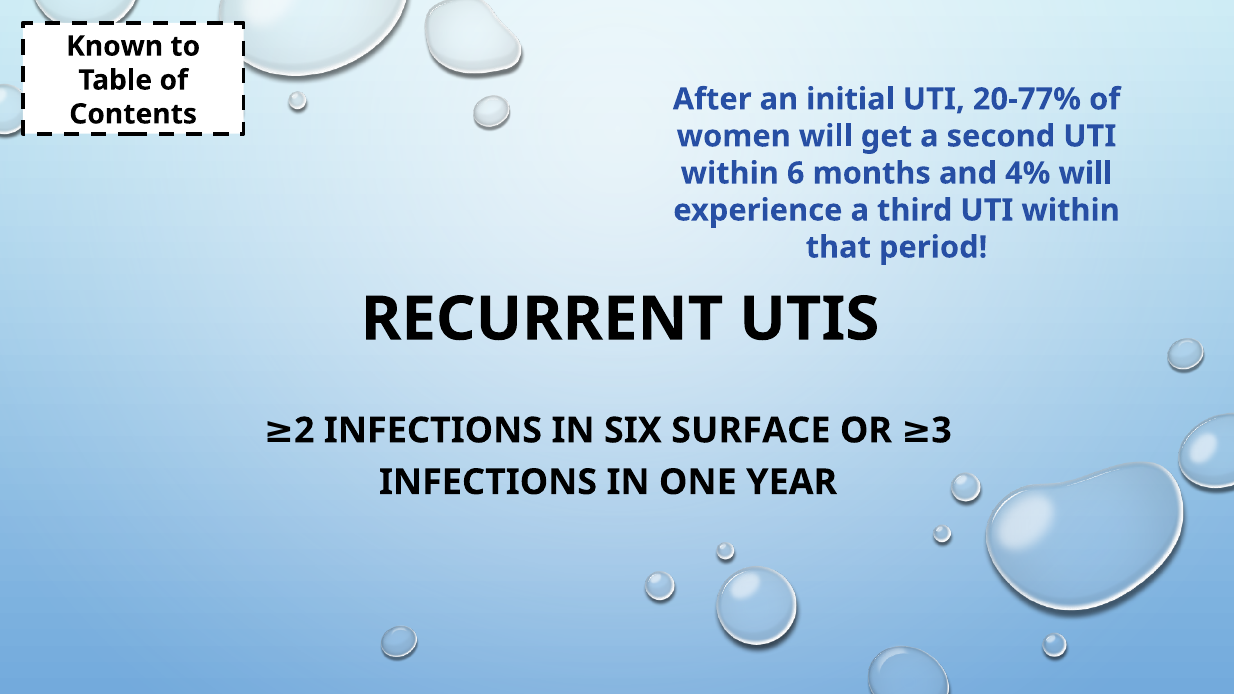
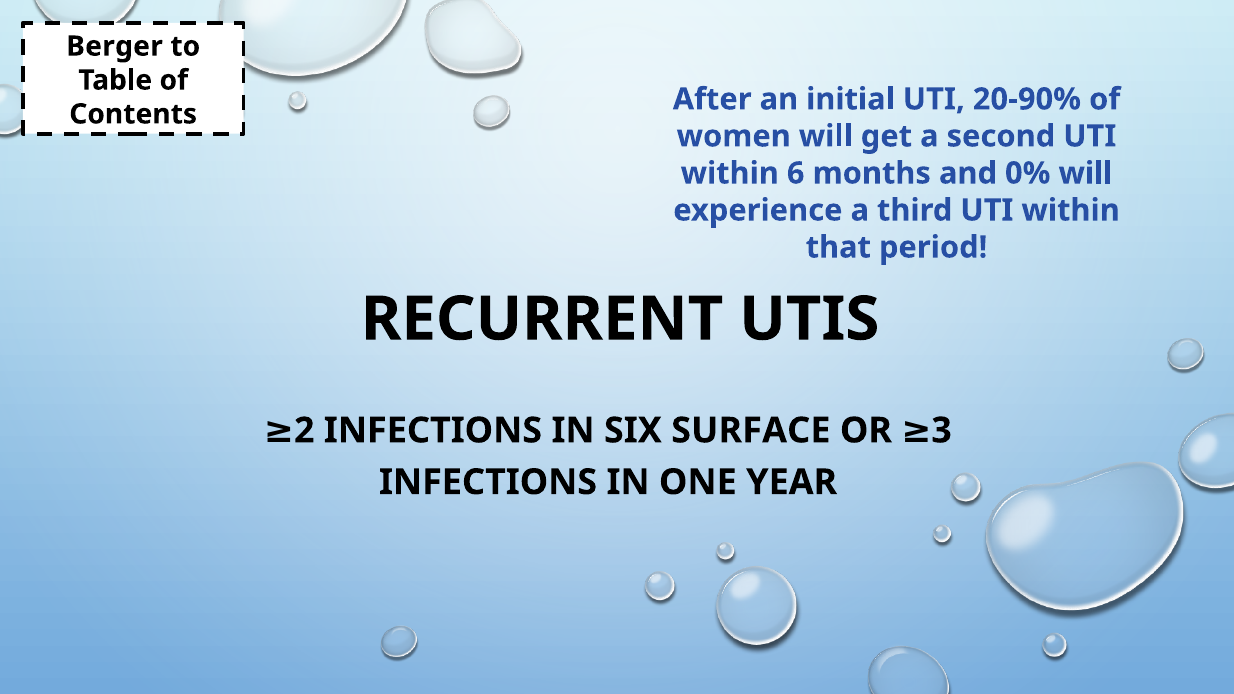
Known: Known -> Berger
20-77%: 20-77% -> 20-90%
4%: 4% -> 0%
